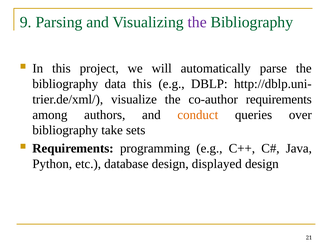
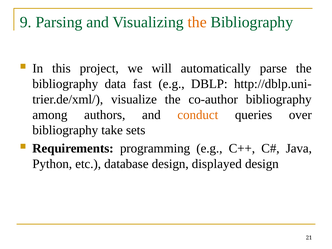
the at (197, 22) colour: purple -> orange
data this: this -> fast
co-author requirements: requirements -> bibliography
